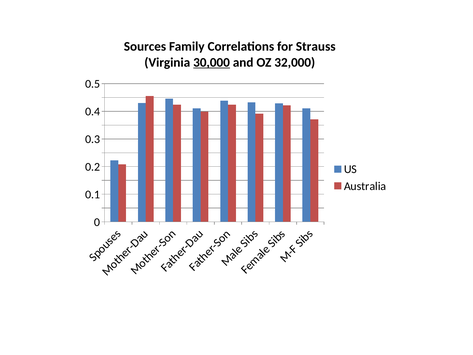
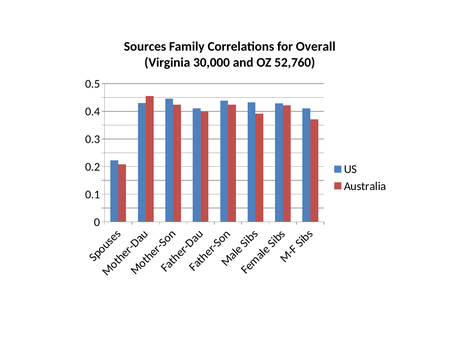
Strauss: Strauss -> Overall
30,000 underline: present -> none
32,000: 32,000 -> 52,760
